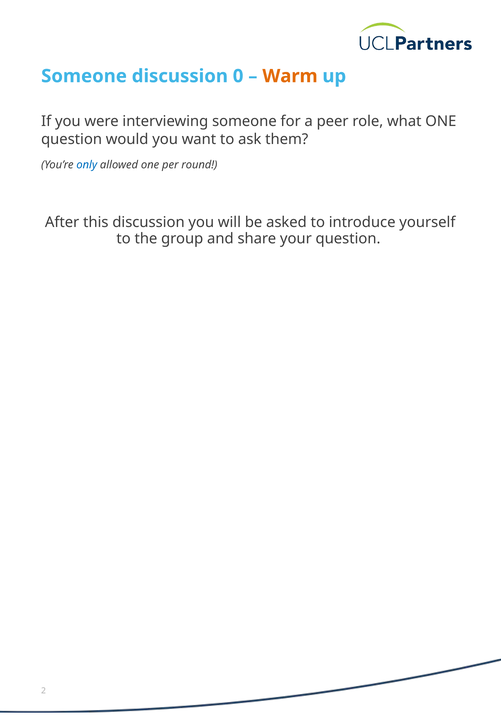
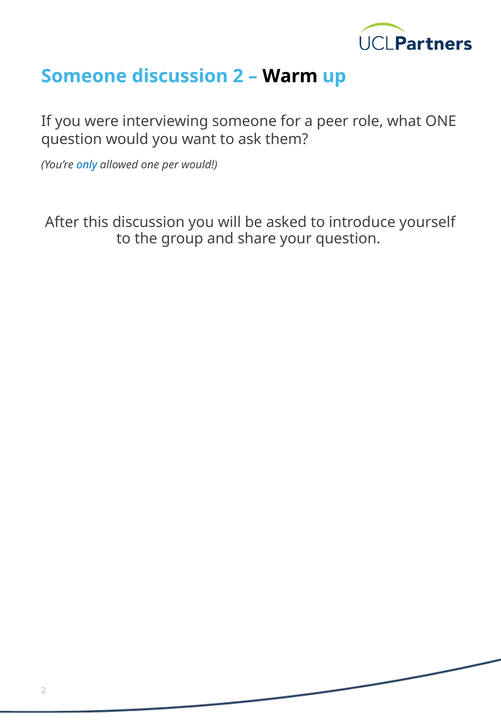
discussion 0: 0 -> 2
Warm colour: orange -> black
per round: round -> would
